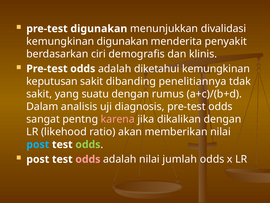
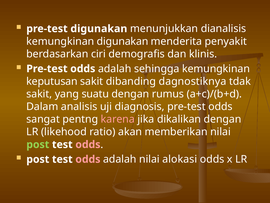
divalidasi: divalidasi -> dianalisis
diketahui: diketahui -> sehingga
penelitiannya: penelitiannya -> dagnostiknya
post at (38, 144) colour: light blue -> light green
odds at (88, 144) colour: light green -> pink
jumlah: jumlah -> alokasi
